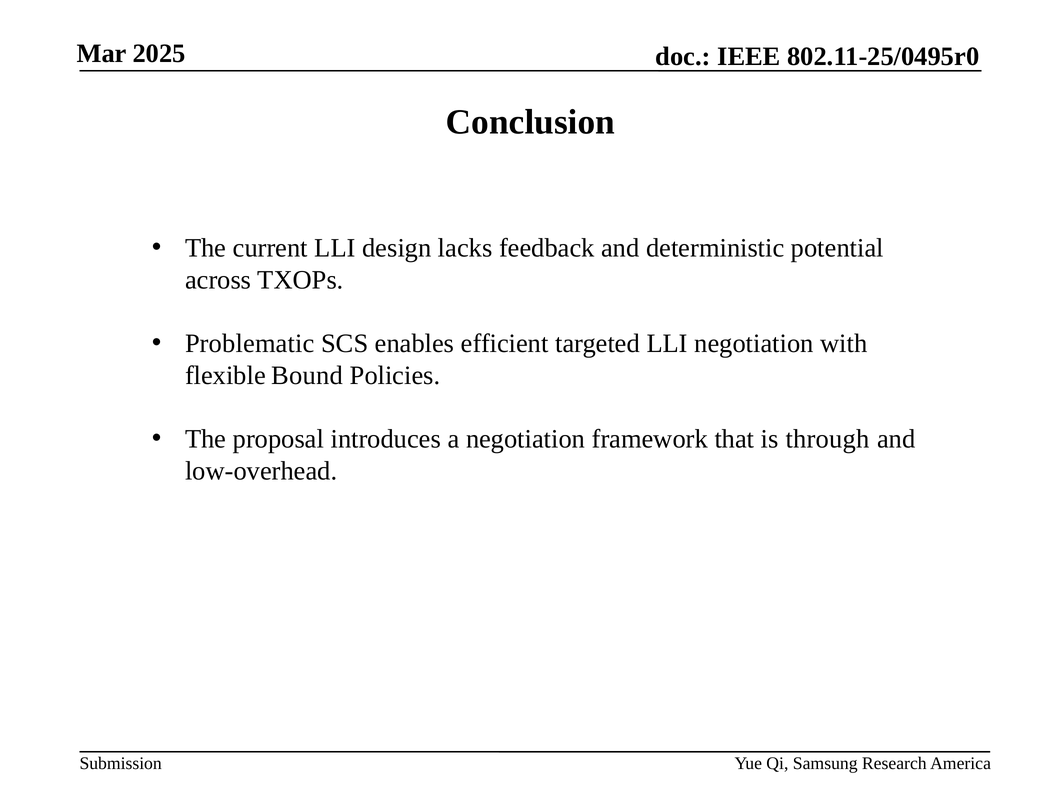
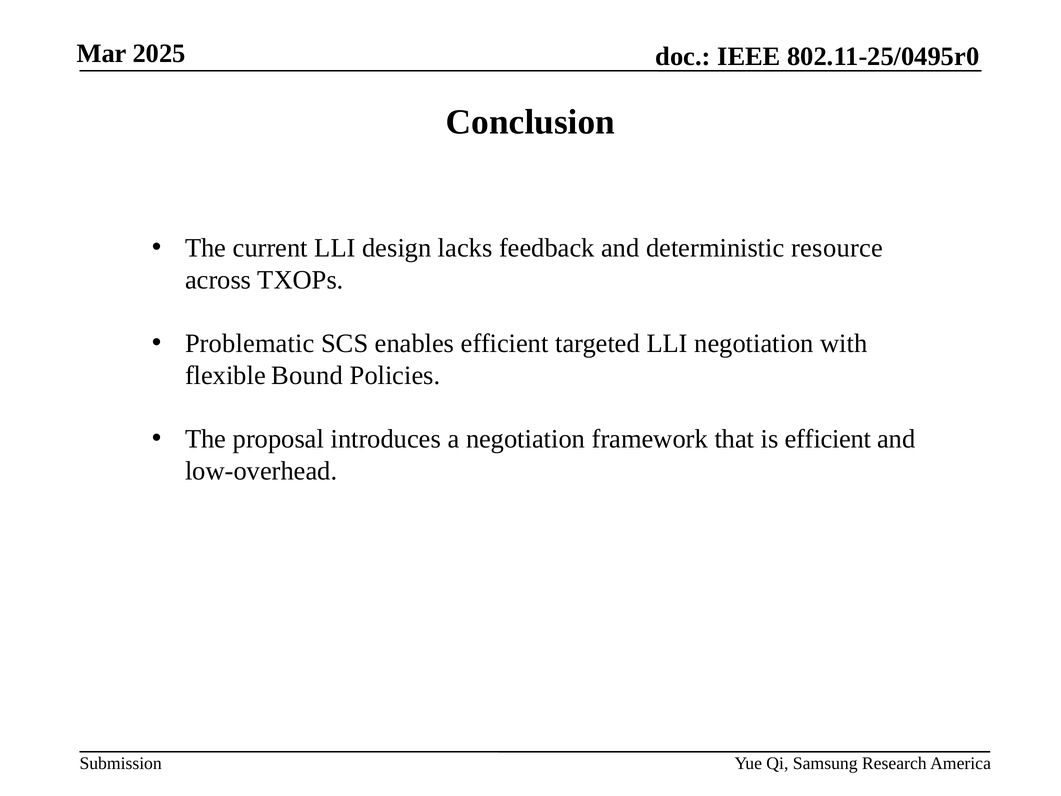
potential: potential -> resource
is through: through -> efficient
